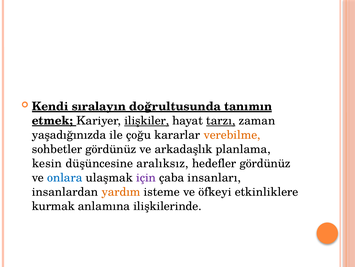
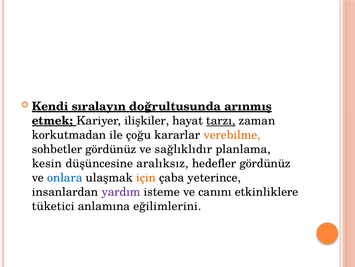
tanımın: tanımın -> arınmış
ilişkiler underline: present -> none
yaşadığınızda: yaşadığınızda -> korkutmadan
arkadaşlık: arkadaşlık -> sağlıklıdır
için colour: purple -> orange
insanları: insanları -> yeterince
yardım colour: orange -> purple
öfkeyi: öfkeyi -> canını
kurmak: kurmak -> tüketici
ilişkilerinde: ilişkilerinde -> eğilimlerini
